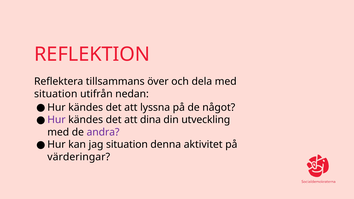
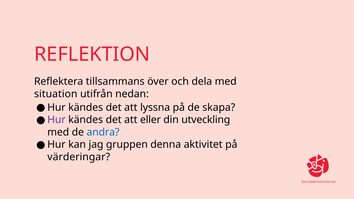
något: något -> skapa
dina: dina -> eller
andra colour: purple -> blue
jag situation: situation -> gruppen
